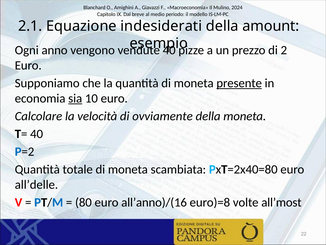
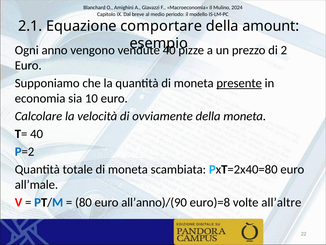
indesiderati: indesiderati -> comportare
sia underline: present -> none
all’delle: all’delle -> all’male
all’anno)/(16: all’anno)/(16 -> all’anno)/(90
all’most: all’most -> all’altre
